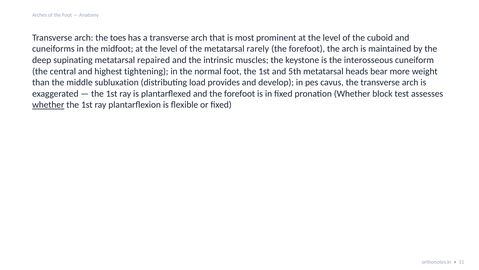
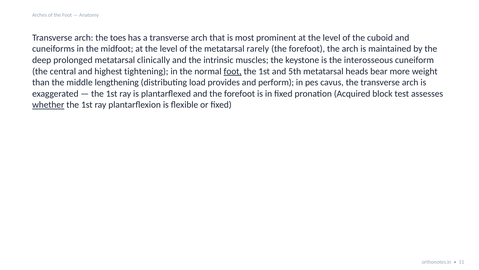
supinating: supinating -> prolonged
repaired: repaired -> clinically
foot at (233, 71) underline: none -> present
subluxation: subluxation -> lengthening
develop: develop -> perform
pronation Whether: Whether -> Acquired
